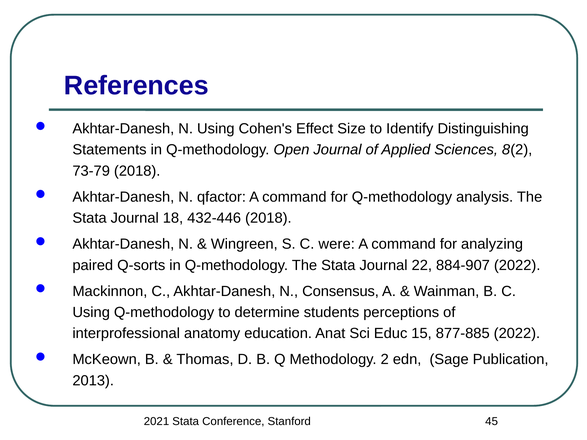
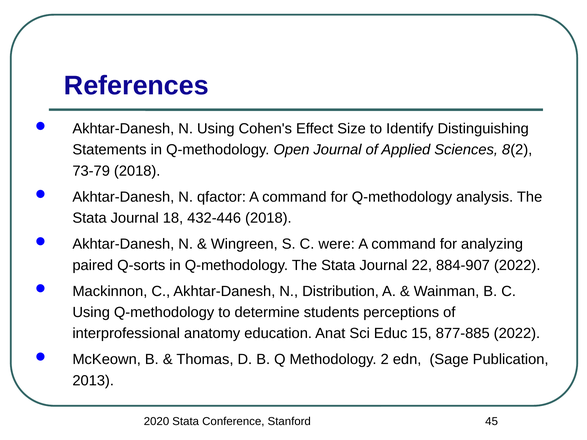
Consensus: Consensus -> Distribution
2021: 2021 -> 2020
